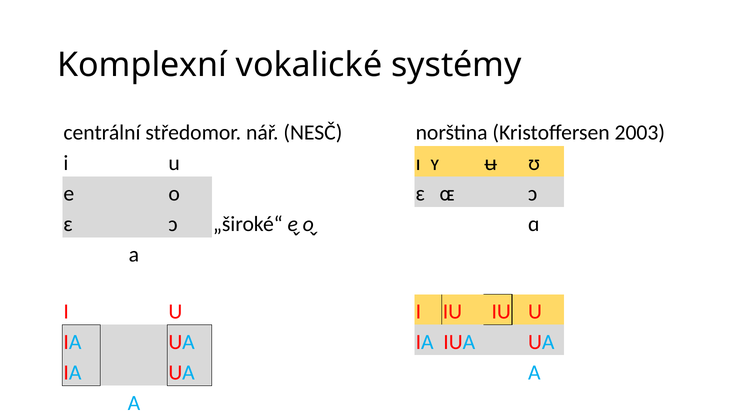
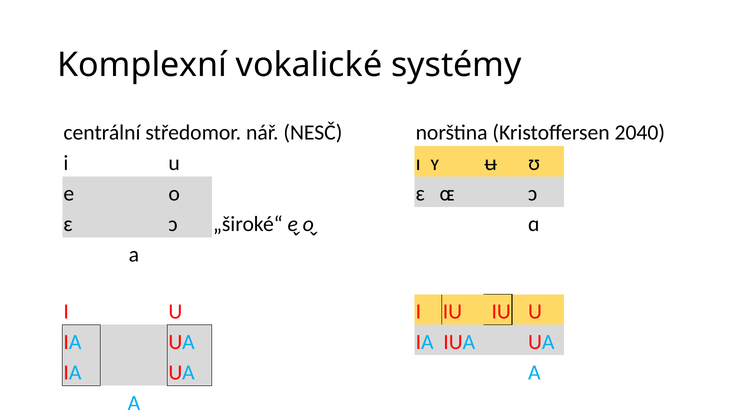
2003: 2003 -> 2040
